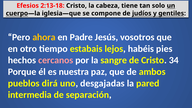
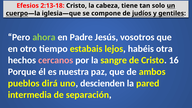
ahora colour: yellow -> light green
pies: pies -> otra
34: 34 -> 16
desgajadas: desgajadas -> descienden
